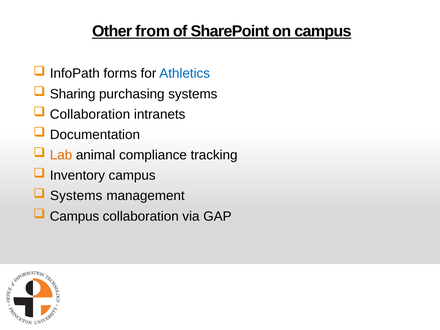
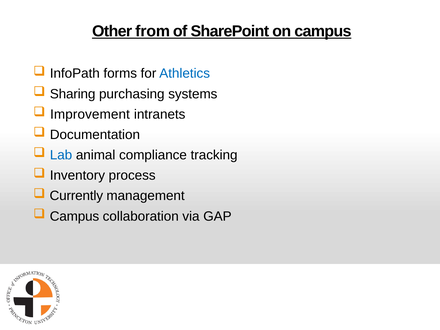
Collaboration at (90, 114): Collaboration -> Improvement
Lab colour: orange -> blue
Inventory campus: campus -> process
Systems at (76, 196): Systems -> Currently
